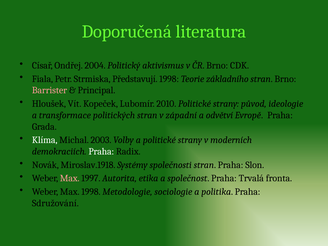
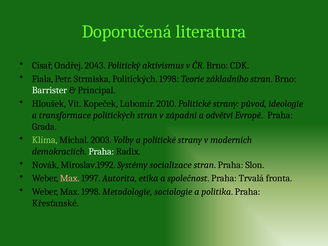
2004: 2004 -> 2043
Strmiska Představují: Představují -> Politických
Barrister colour: pink -> white
Klíma colour: white -> light green
Miroslav.1918: Miroslav.1918 -> Miroslav.1992
společnosti: společnosti -> socializace
Sdružování: Sdružování -> Křesťanské
